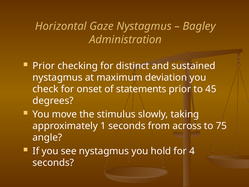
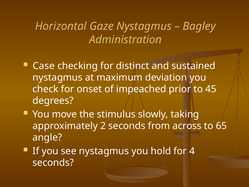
Prior at (44, 66): Prior -> Case
statements: statements -> impeached
1: 1 -> 2
75: 75 -> 65
